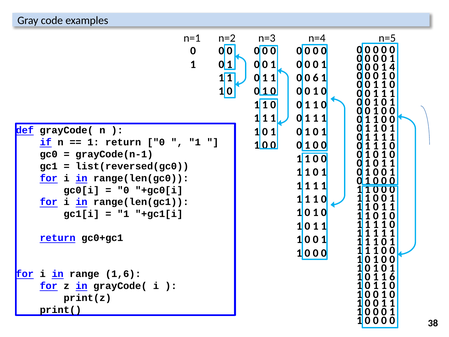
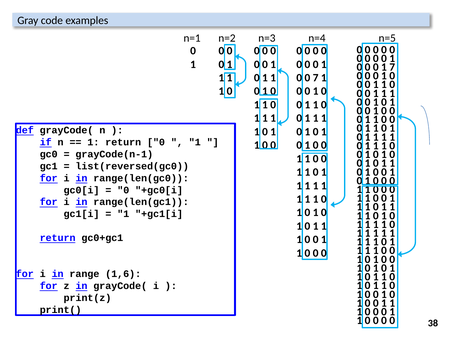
1 4: 4 -> 7
0 6: 6 -> 7
6 at (392, 277): 6 -> 0
